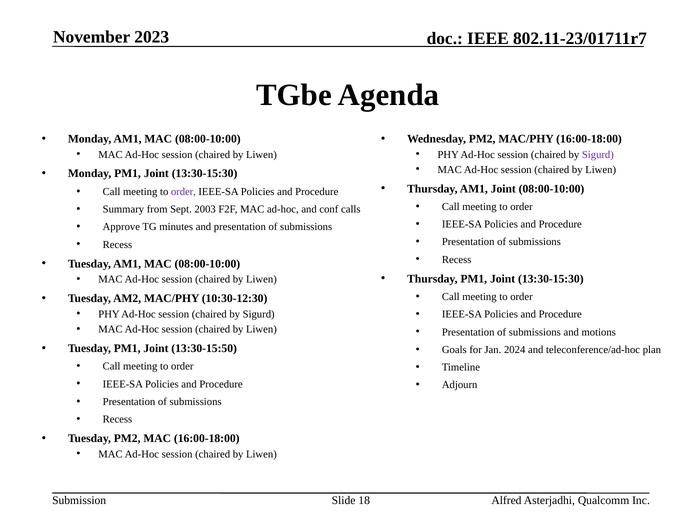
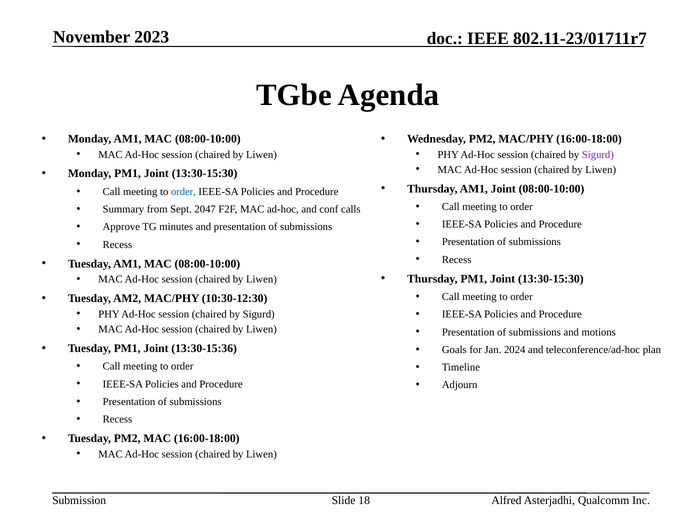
order at (183, 192) colour: purple -> blue
2003: 2003 -> 2047
13:30-15:50: 13:30-15:50 -> 13:30-15:36
